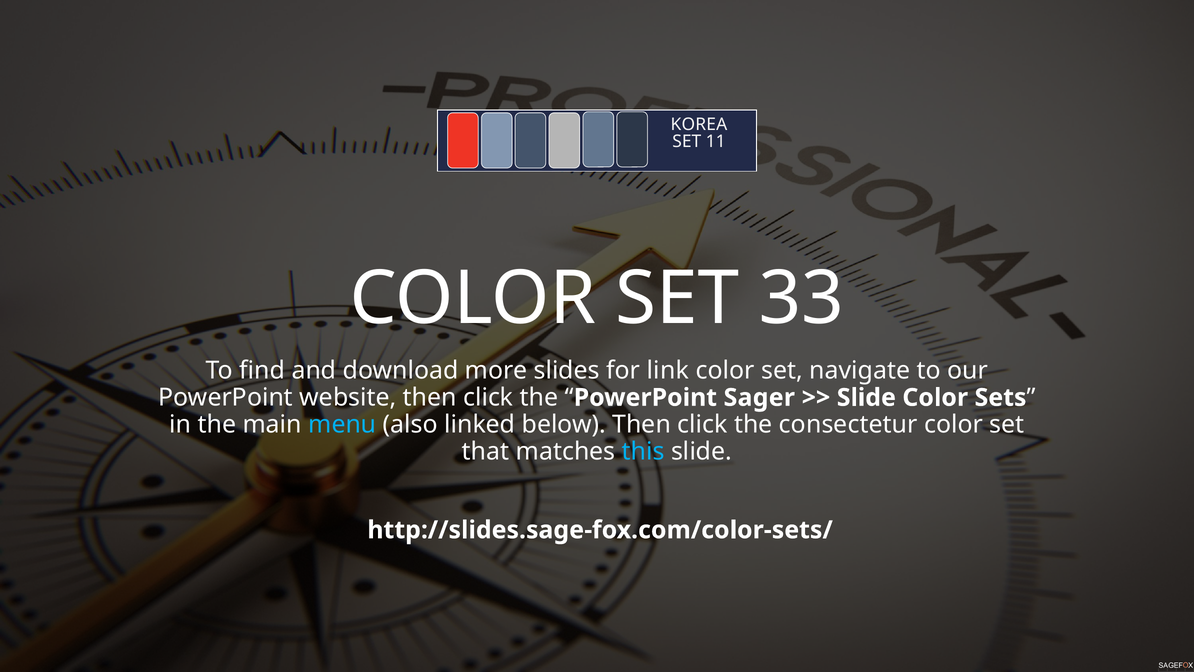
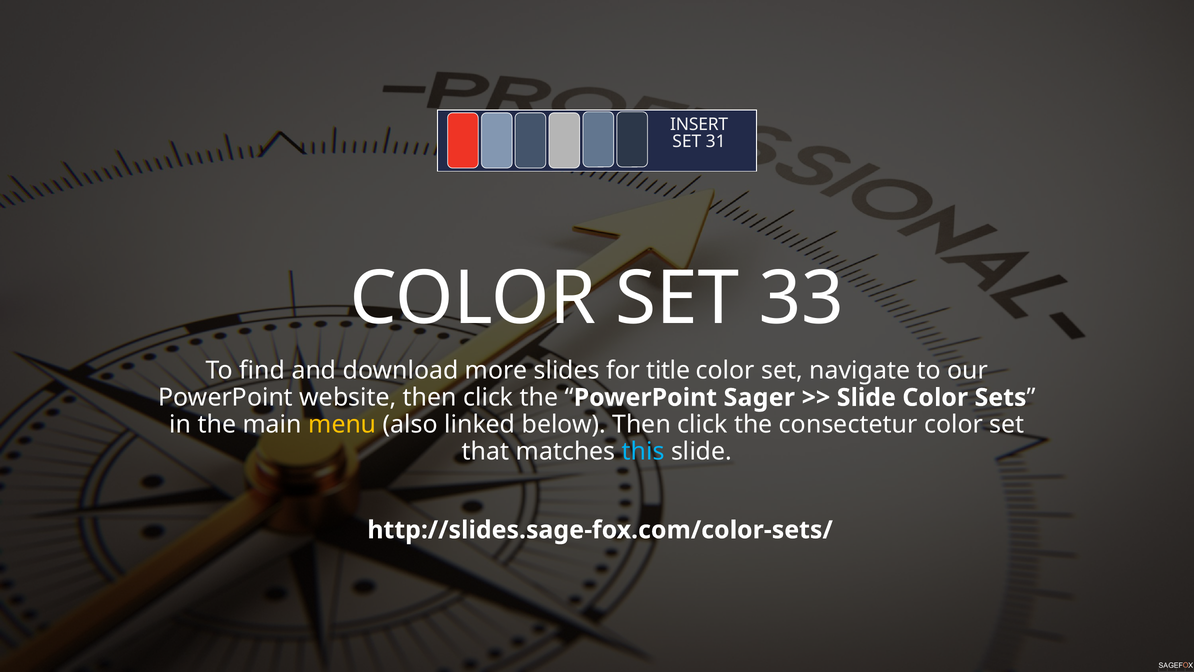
KOREA: KOREA -> INSERT
11: 11 -> 31
link: link -> title
menu colour: light blue -> yellow
